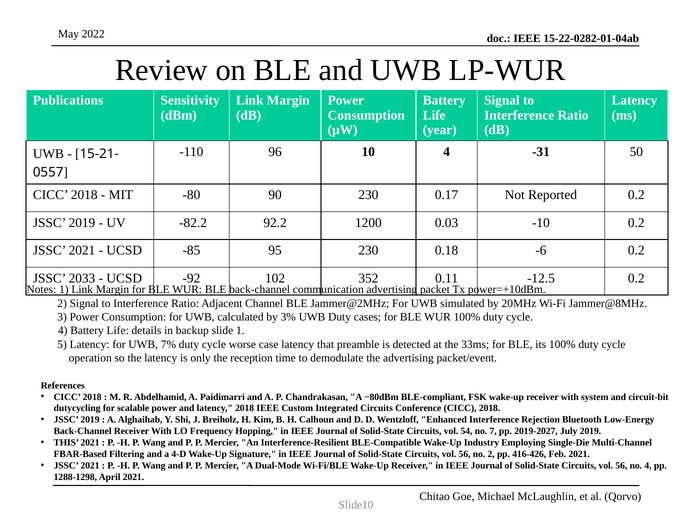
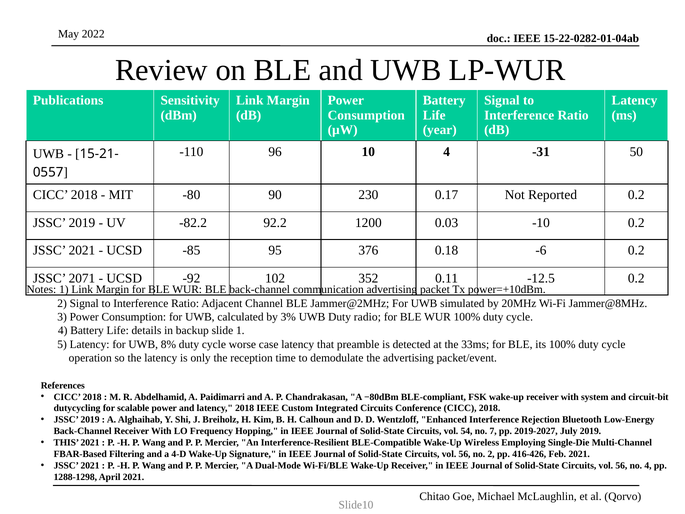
95 230: 230 -> 376
2033: 2033 -> 2071
cases: cases -> radio
7%: 7% -> 8%
Industry: Industry -> Wireless
